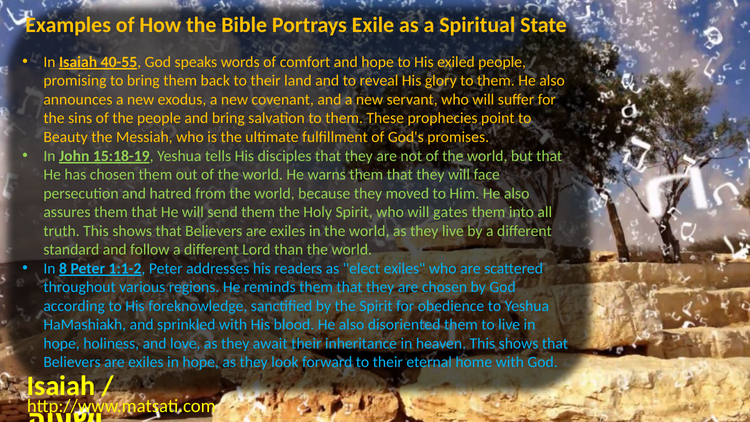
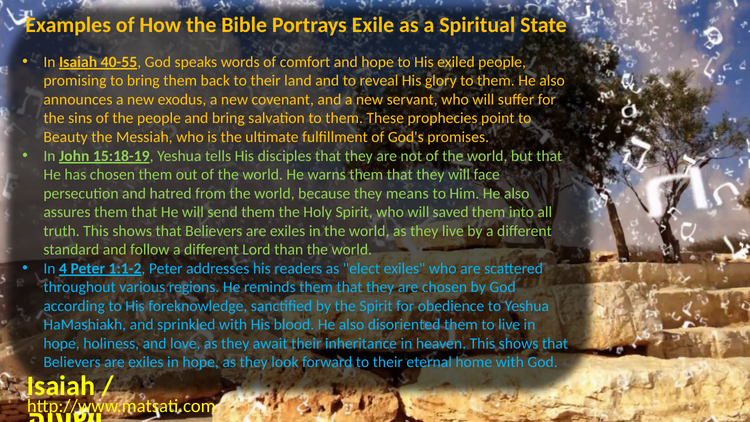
moved: moved -> means
gates: gates -> saved
8: 8 -> 4
